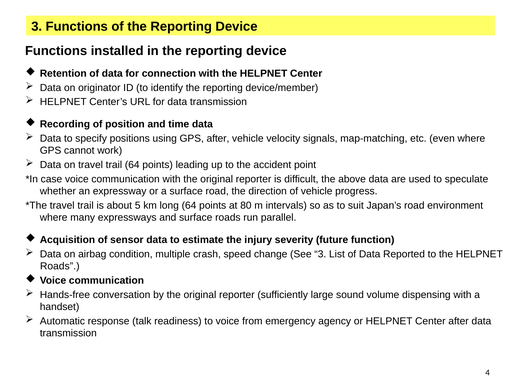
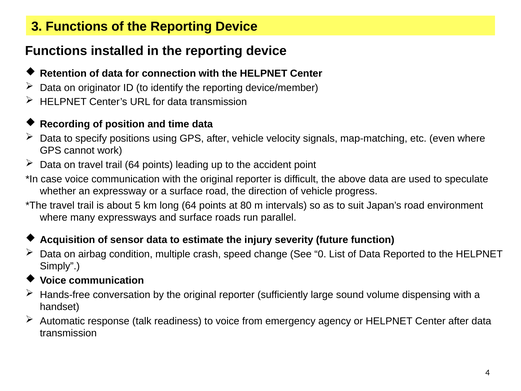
See 3: 3 -> 0
Roads at (60, 266): Roads -> Simply
